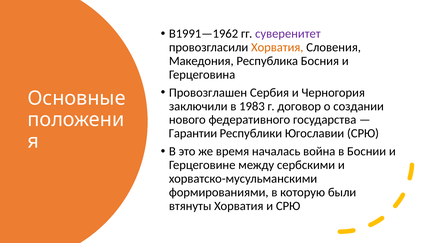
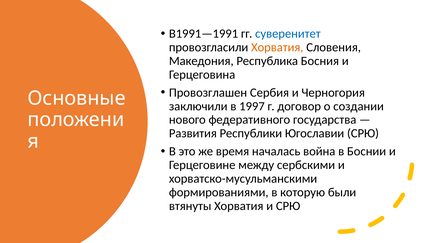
В1991—1962: В1991—1962 -> В1991—1991
суверенитет colour: purple -> blue
1983: 1983 -> 1997
Гарантии: Гарантии -> Развития
